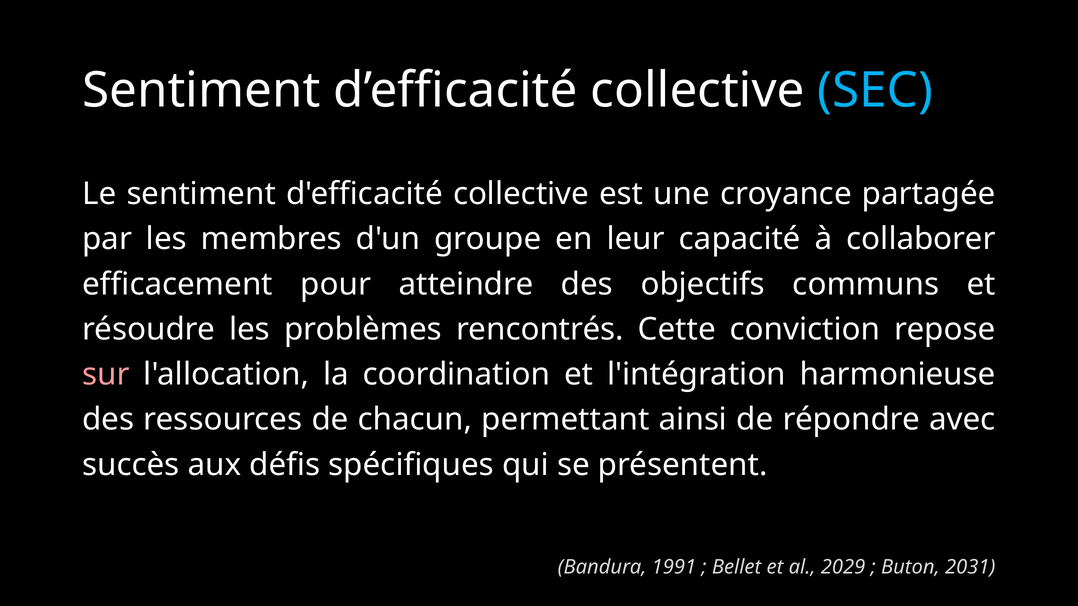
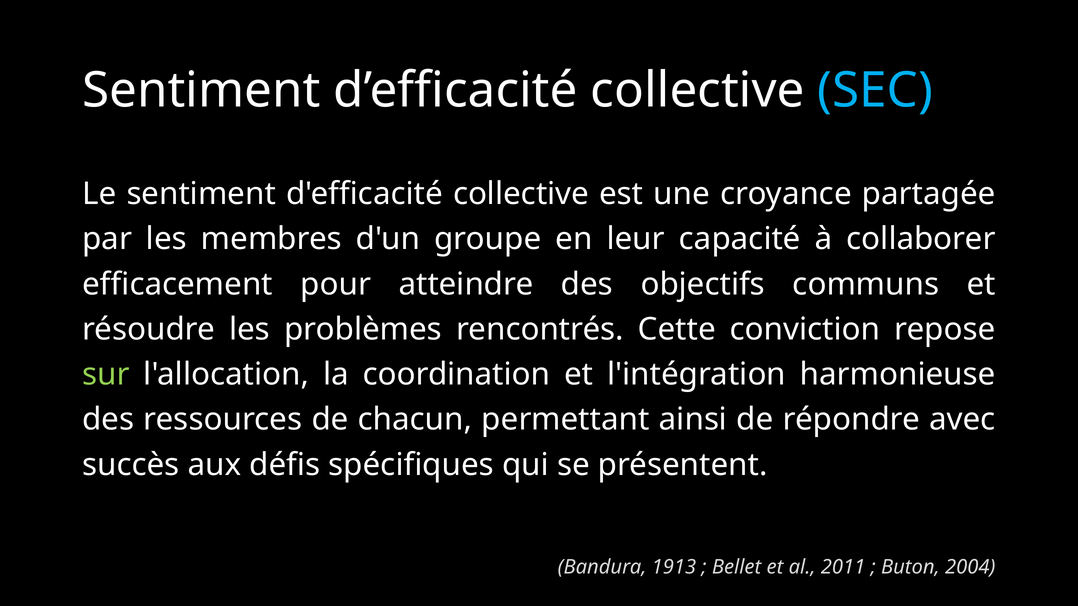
sur colour: pink -> light green
1991: 1991 -> 1913
2029: 2029 -> 2011
2031: 2031 -> 2004
